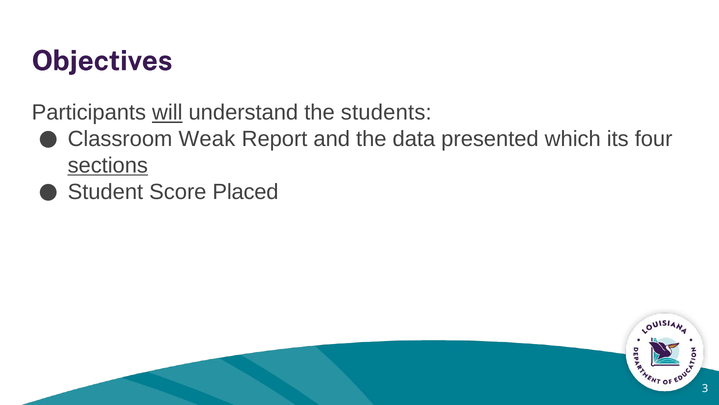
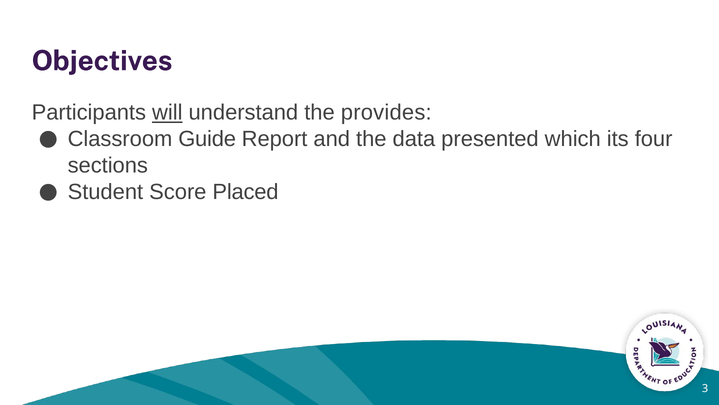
students: students -> provides
Weak: Weak -> Guide
sections underline: present -> none
